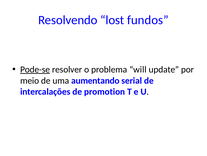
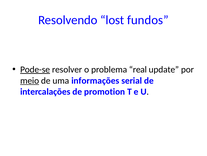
will: will -> real
meio underline: none -> present
aumentando: aumentando -> informações
